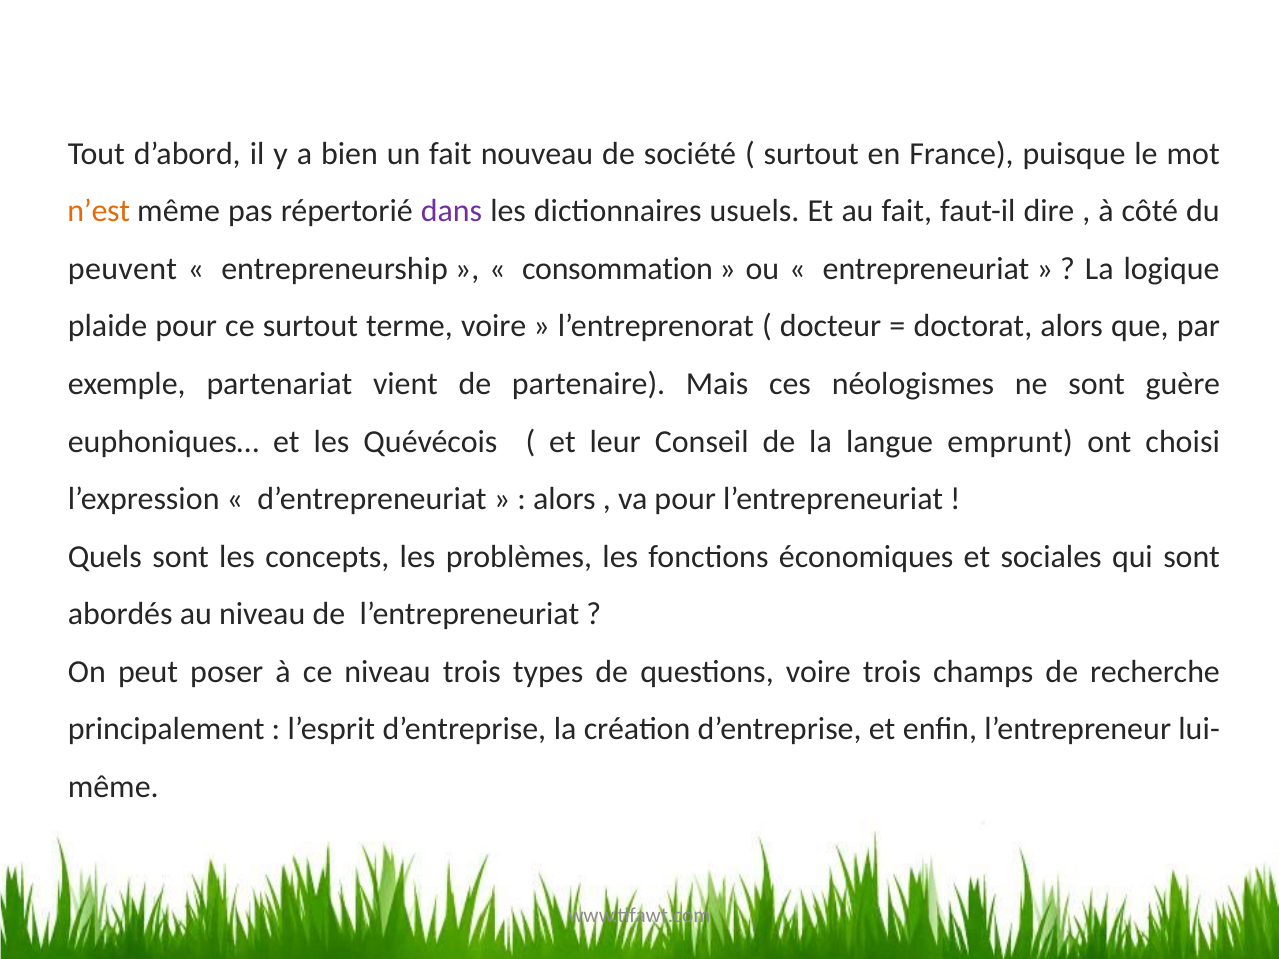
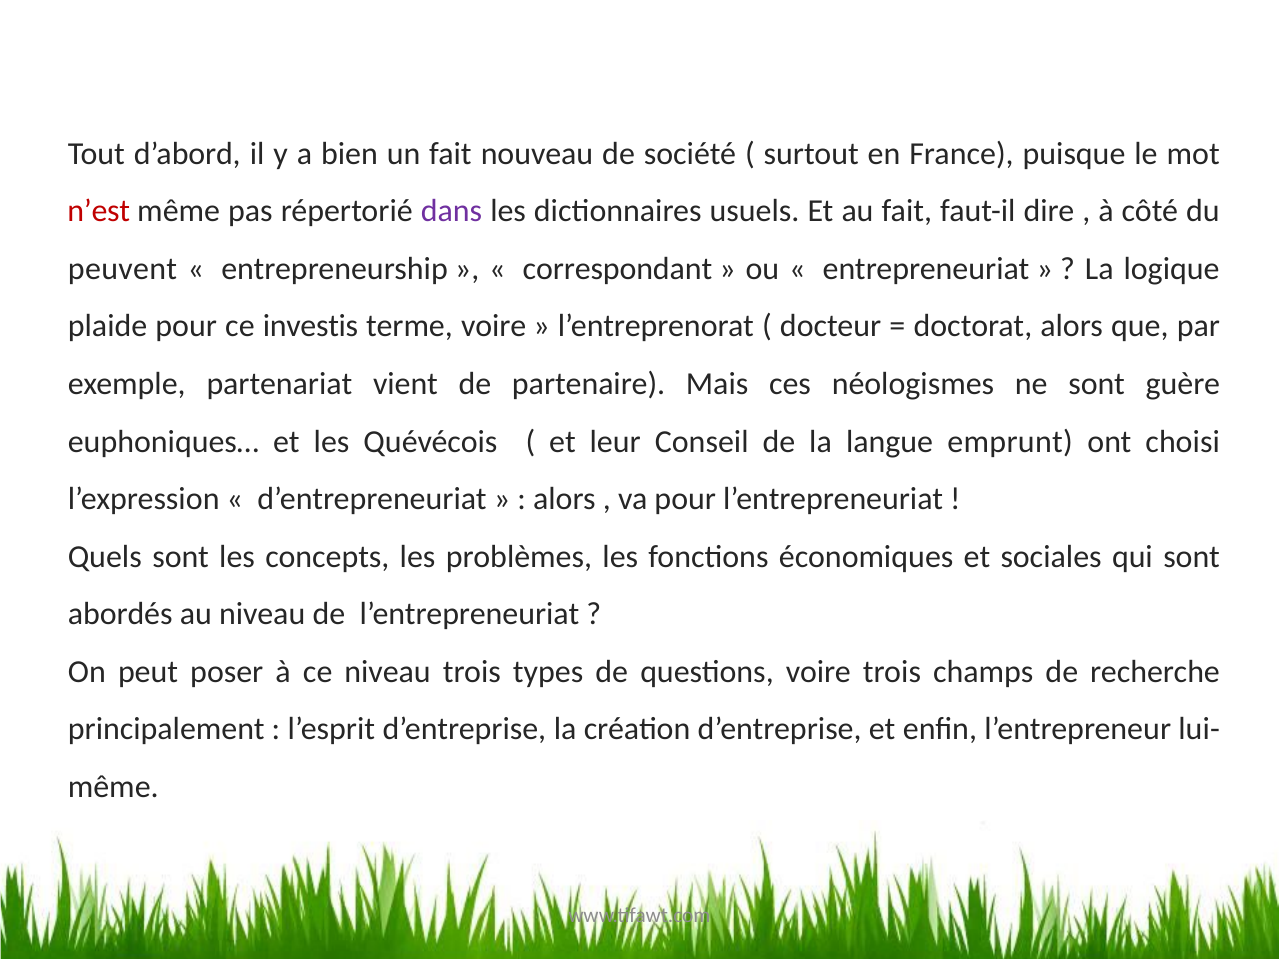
n’est colour: orange -> red
consommation: consommation -> correspondant
ce surtout: surtout -> investis
